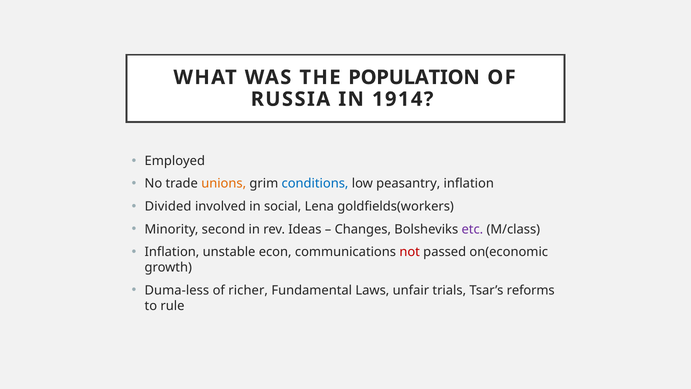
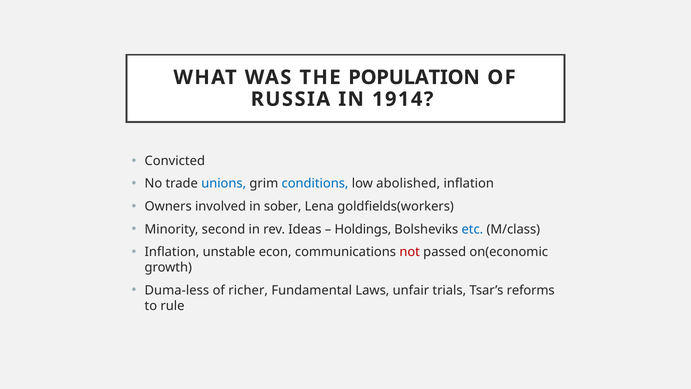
Employed: Employed -> Convicted
unions colour: orange -> blue
peasantry: peasantry -> abolished
Divided: Divided -> Owners
social: social -> sober
Changes: Changes -> Holdings
etc colour: purple -> blue
